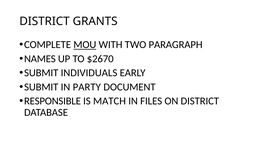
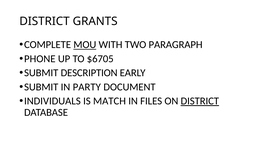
NAMES: NAMES -> PHONE
$2670: $2670 -> $6705
INDIVIDUALS: INDIVIDUALS -> DESCRIPTION
RESPONSIBLE: RESPONSIBLE -> INDIVIDUALS
DISTRICT at (200, 101) underline: none -> present
